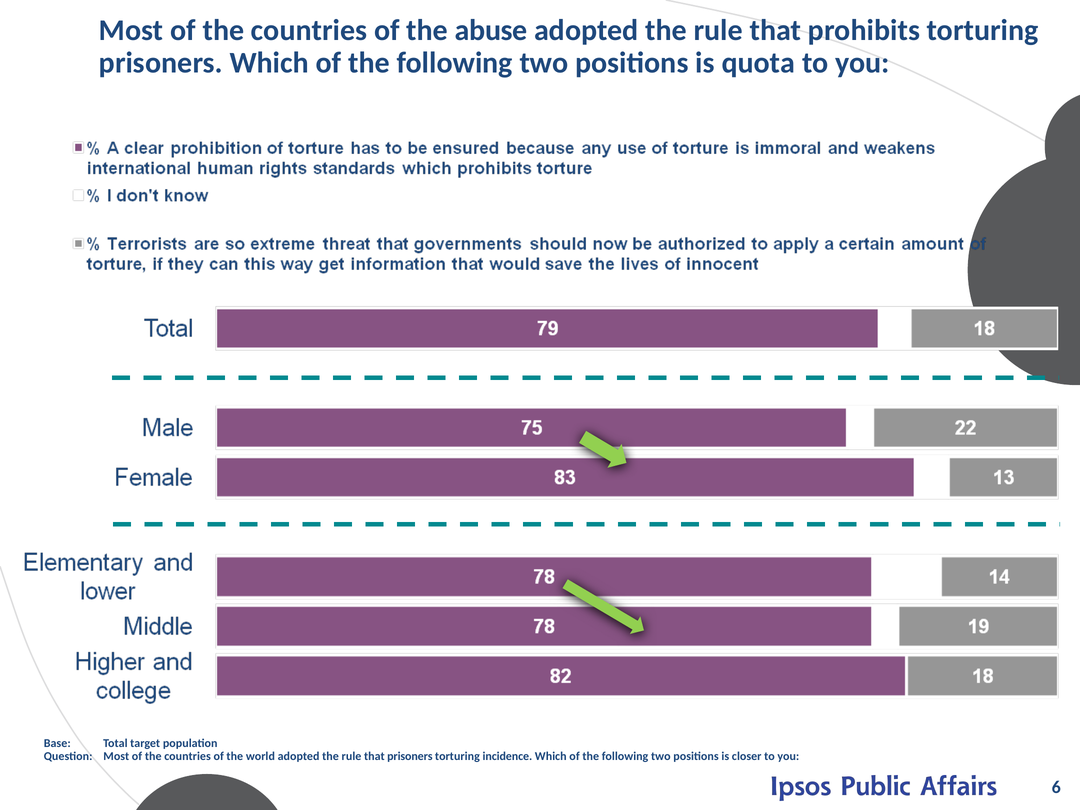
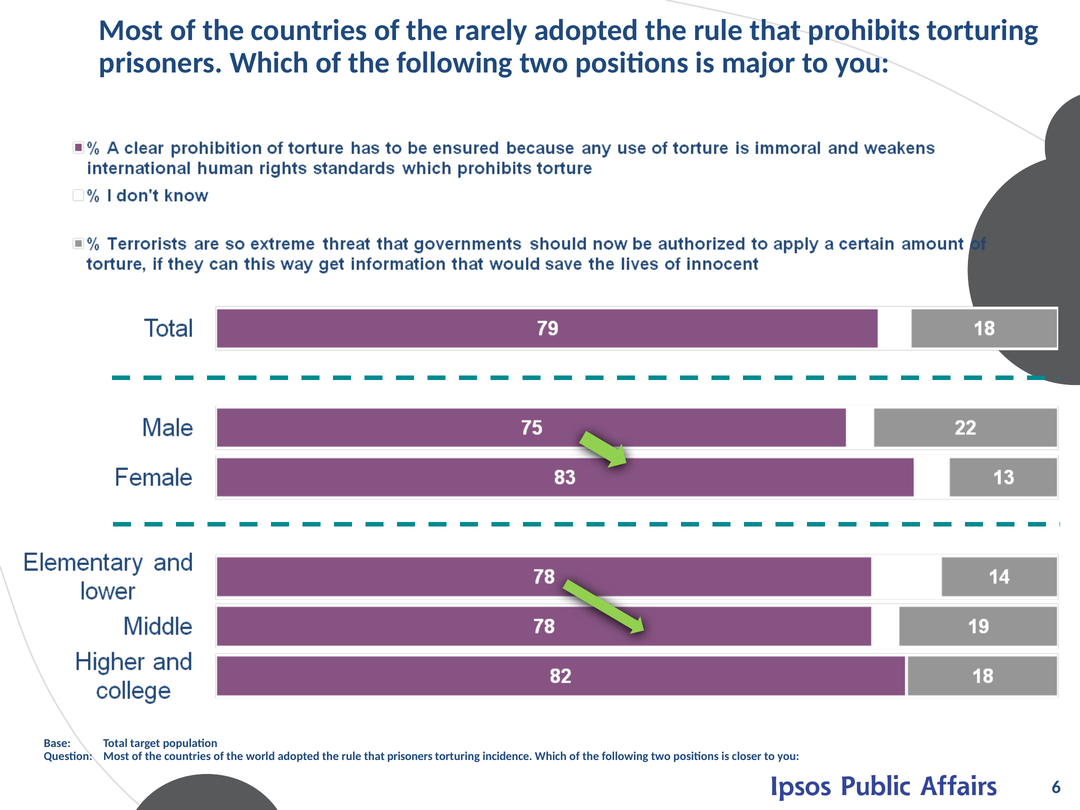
abuse: abuse -> rarely
quota: quota -> major
